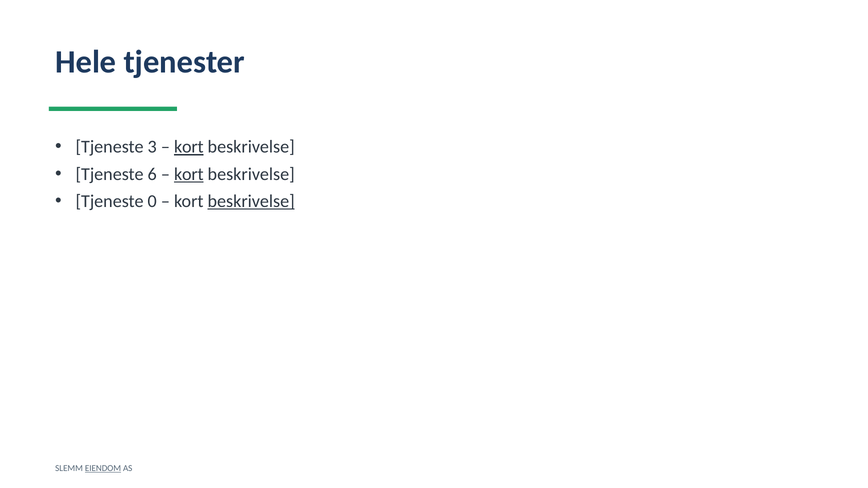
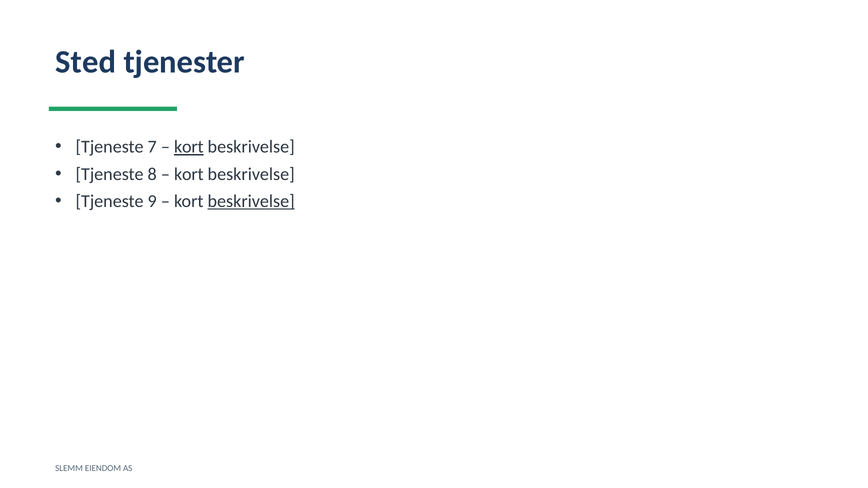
Hele: Hele -> Sted
3: 3 -> 7
6: 6 -> 8
kort at (189, 174) underline: present -> none
0: 0 -> 9
EIENDOM underline: present -> none
